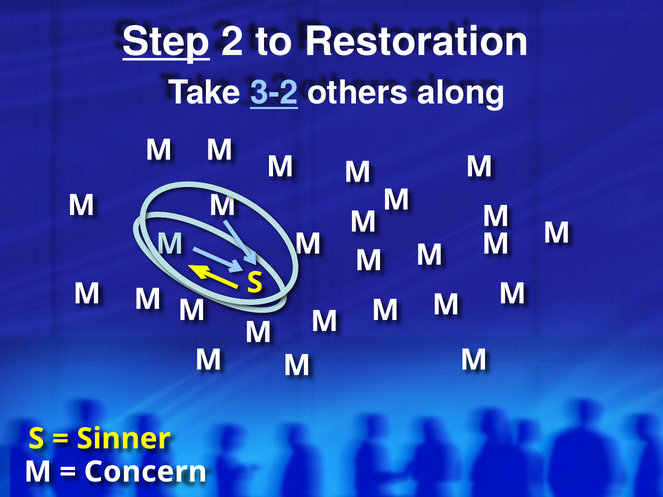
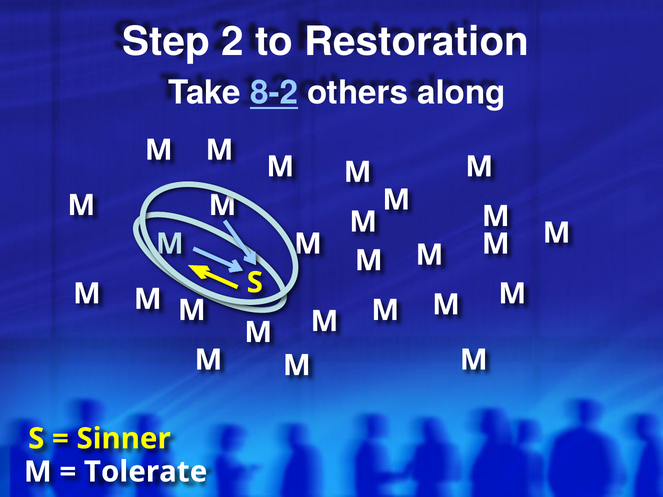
Step underline: present -> none
3-2: 3-2 -> 8-2
Concern: Concern -> Tolerate
